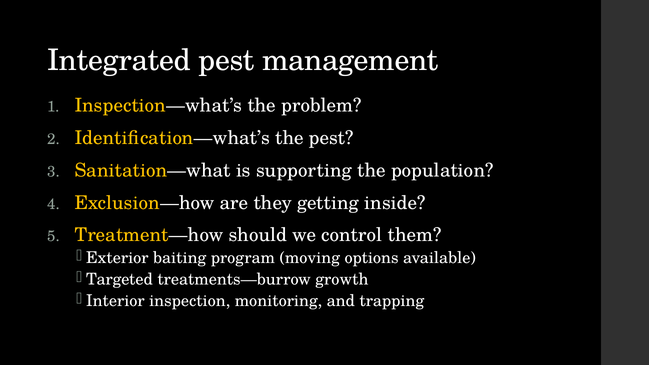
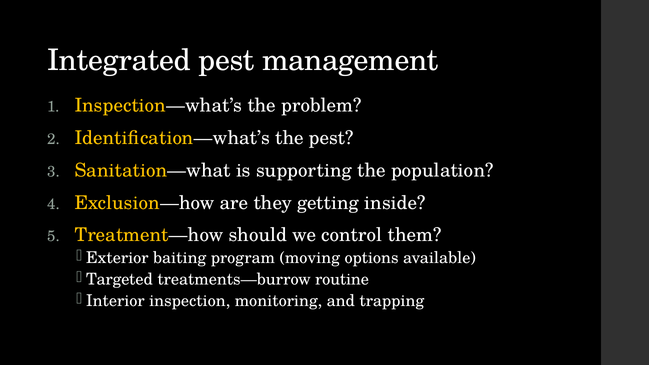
growth: growth -> routine
